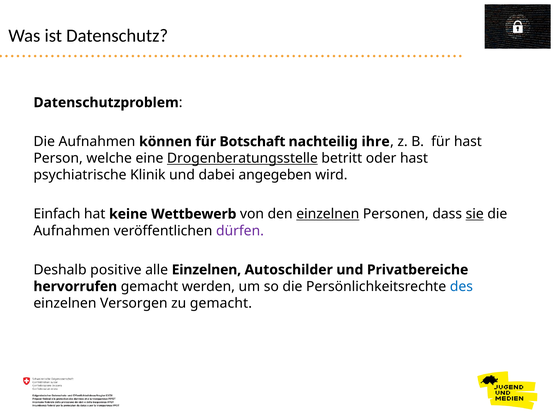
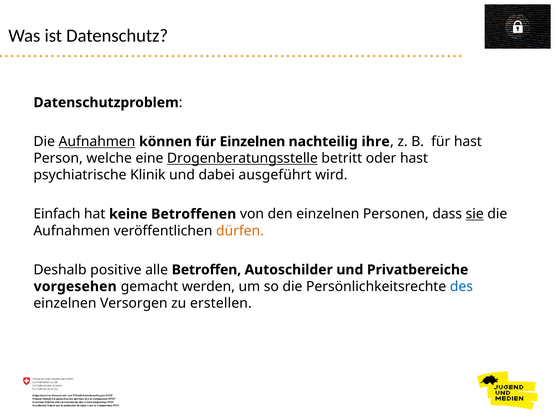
Aufnahmen at (97, 142) underline: none -> present
für Botschaft: Botschaft -> Einzelnen
angegeben: angegeben -> ausgeführt
Wettbewerb: Wettbewerb -> Betroffenen
einzelnen at (328, 214) underline: present -> none
dürfen colour: purple -> orange
alle Einzelnen: Einzelnen -> Betroffen
hervorrufen: hervorrufen -> vorgesehen
zu gemacht: gemacht -> erstellen
